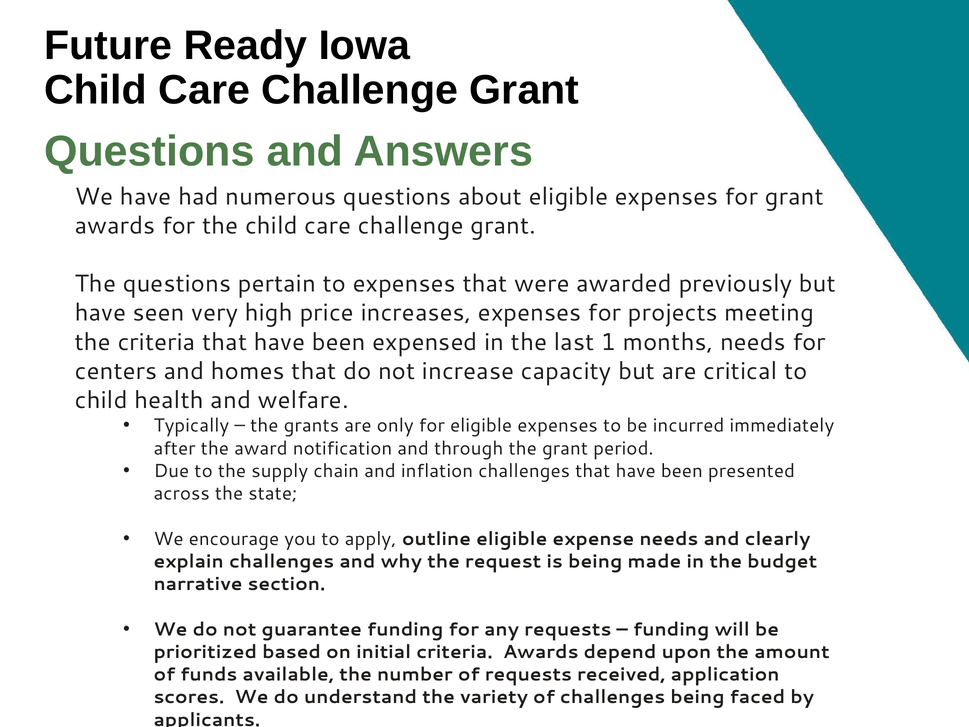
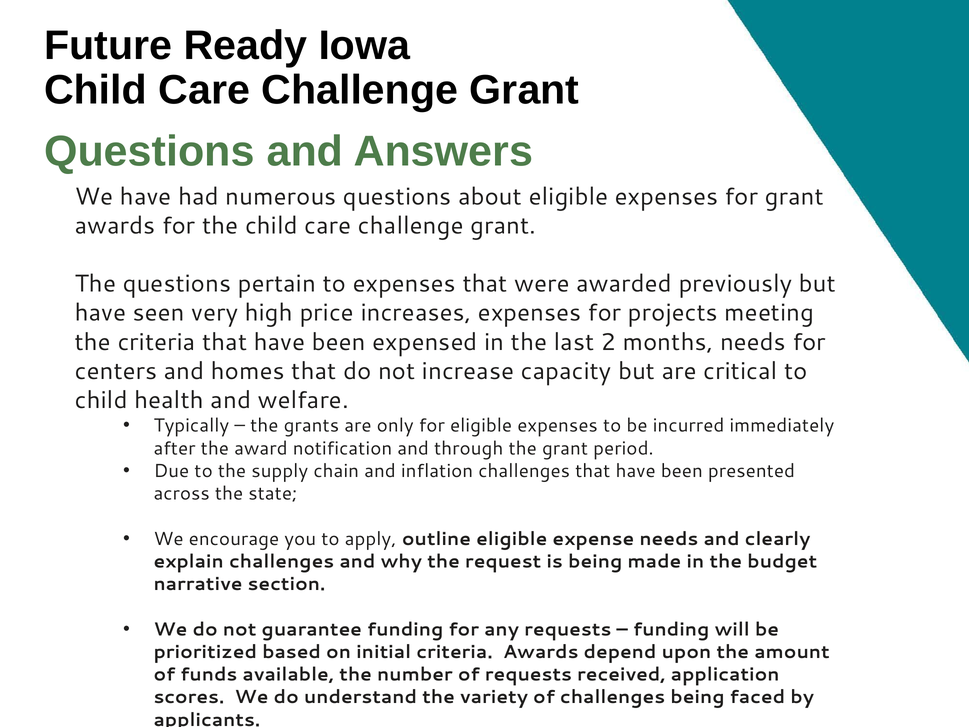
1: 1 -> 2
